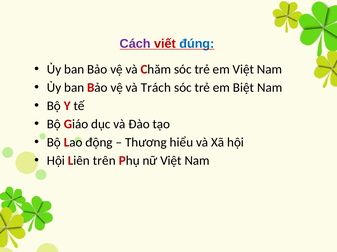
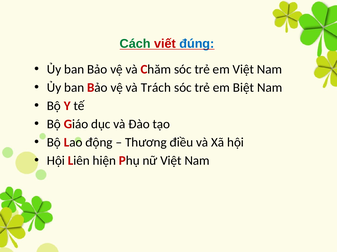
Cách colour: purple -> green
hiểu: hiểu -> điều
trên: trên -> hiện
